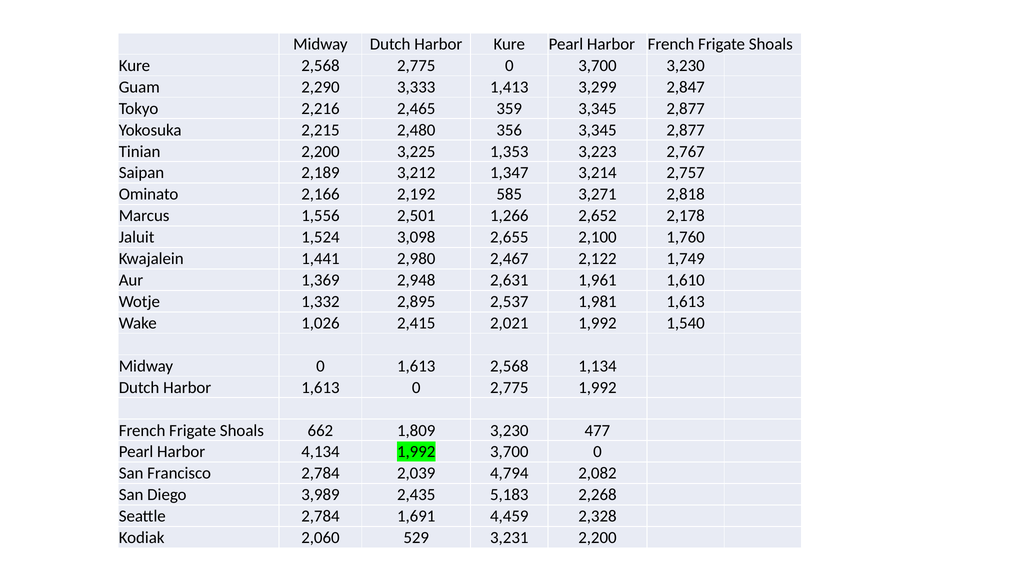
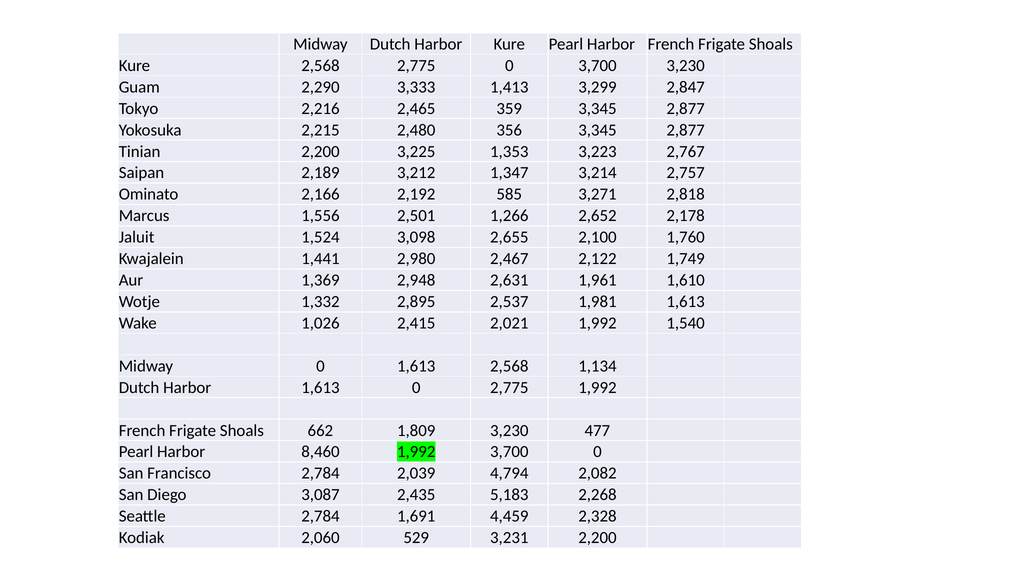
4,134: 4,134 -> 8,460
3,989: 3,989 -> 3,087
